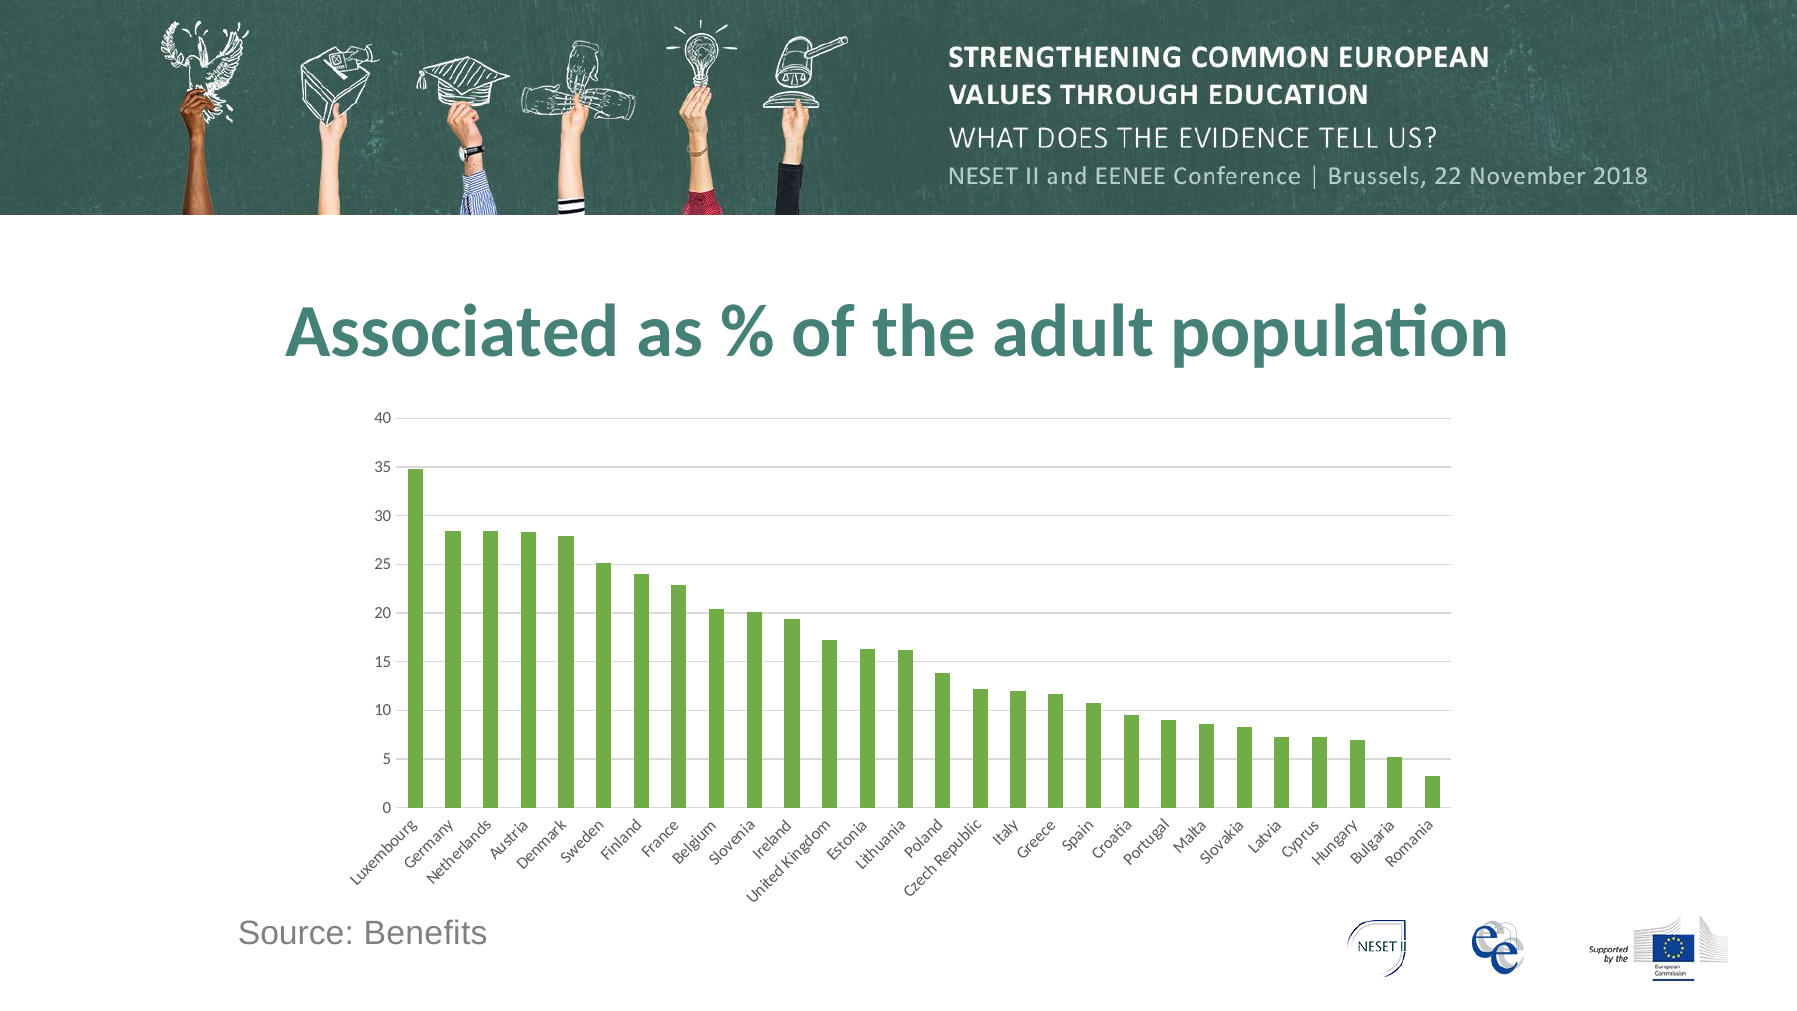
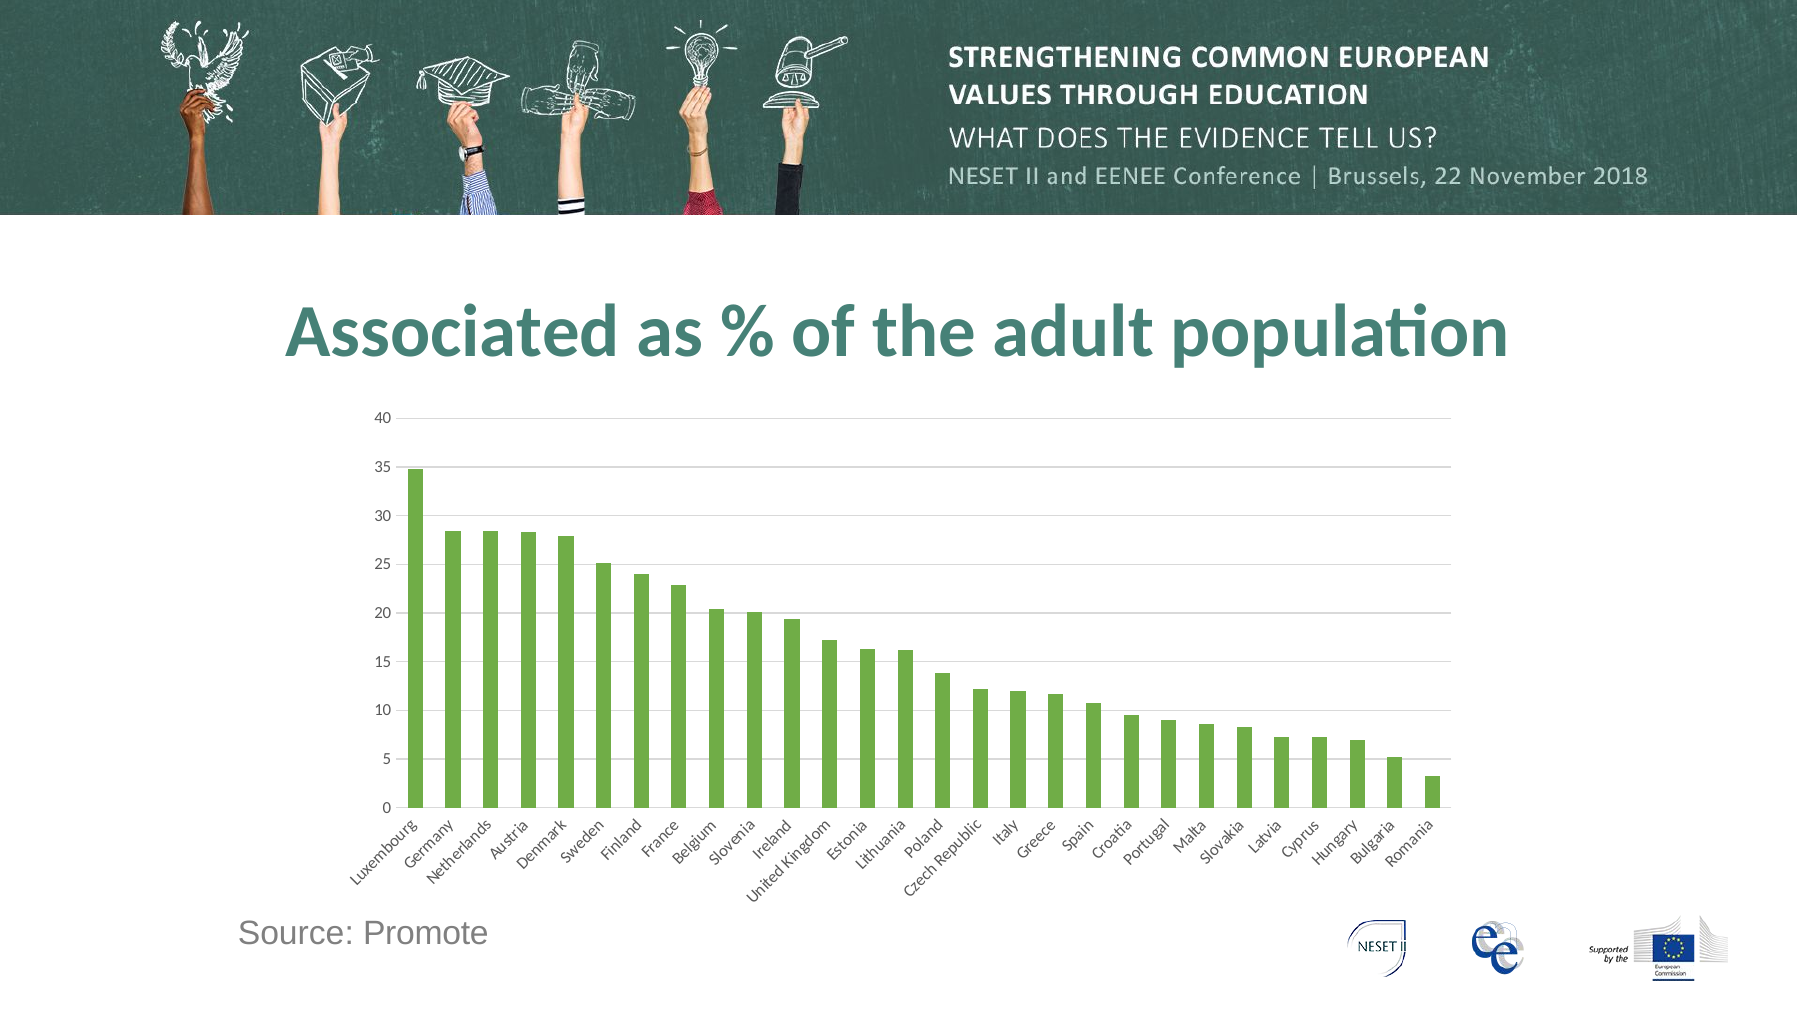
Benefits: Benefits -> Promote
